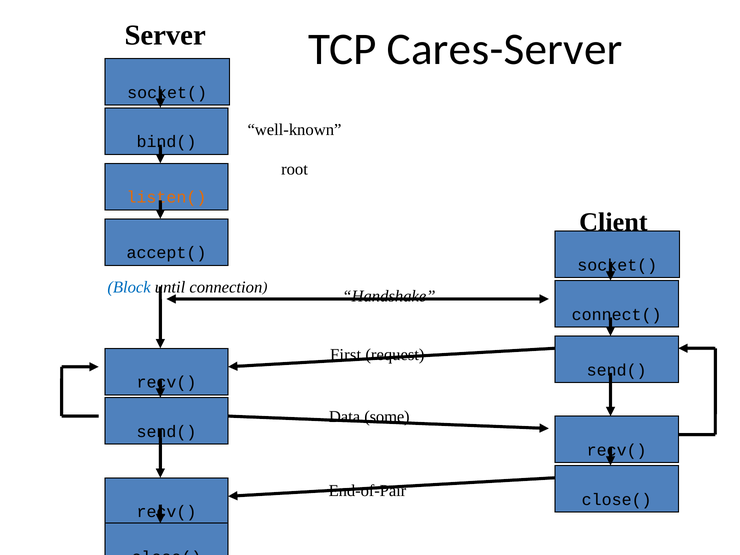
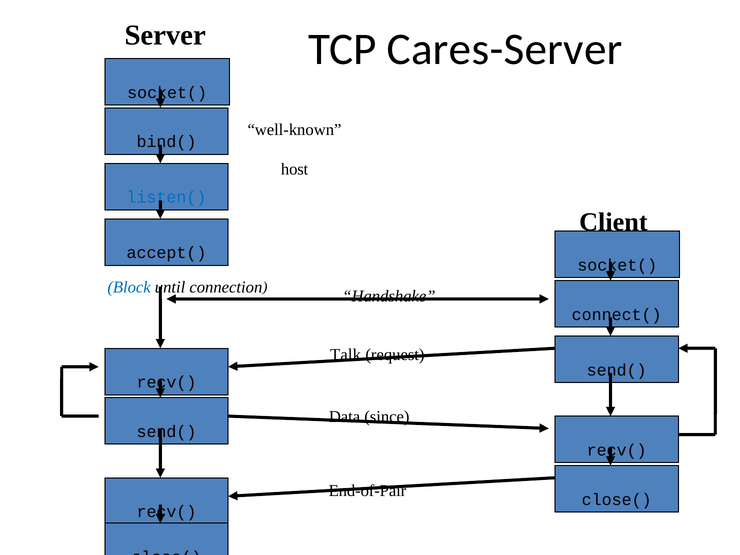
root: root -> host
listen( colour: orange -> blue
First: First -> Talk
some: some -> since
